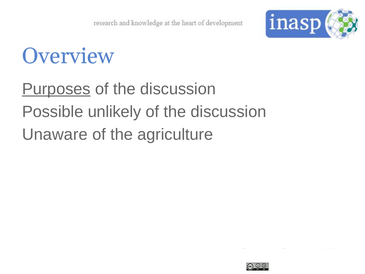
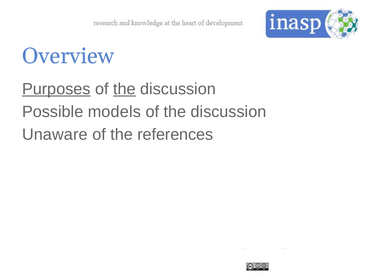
the at (124, 89) underline: none -> present
unlikely: unlikely -> models
agriculture: agriculture -> references
